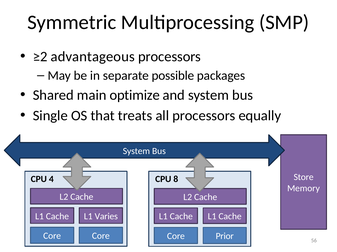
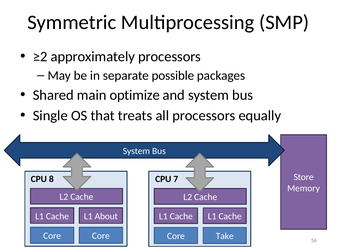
advantageous: advantageous -> approximately
4: 4 -> 8
8: 8 -> 7
Varies: Varies -> About
Prior: Prior -> Take
